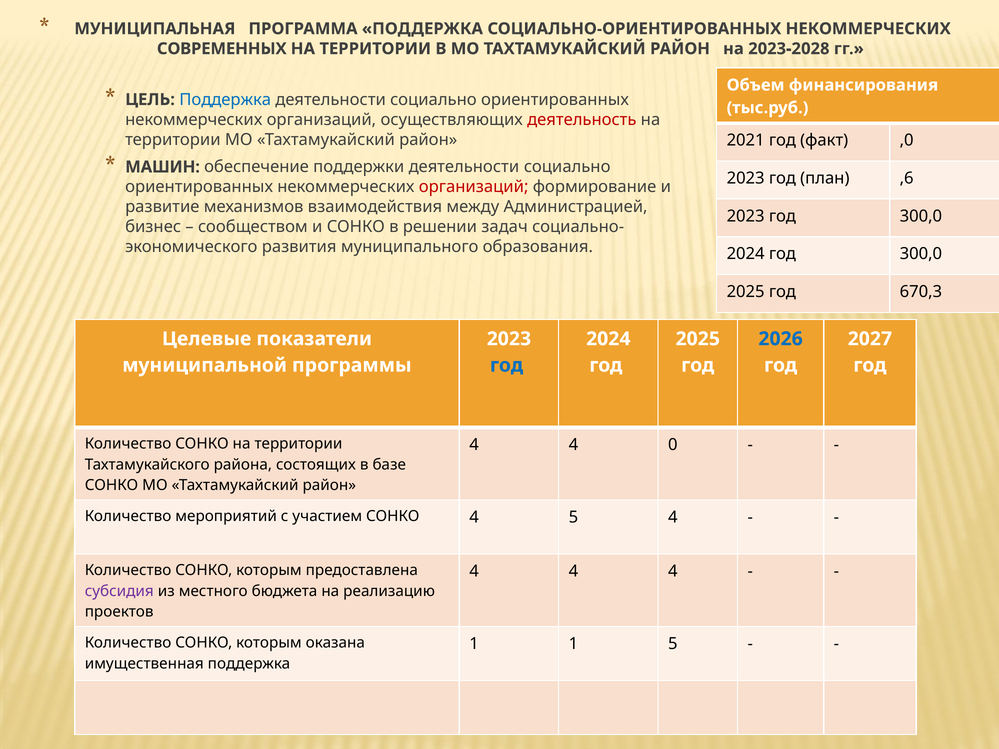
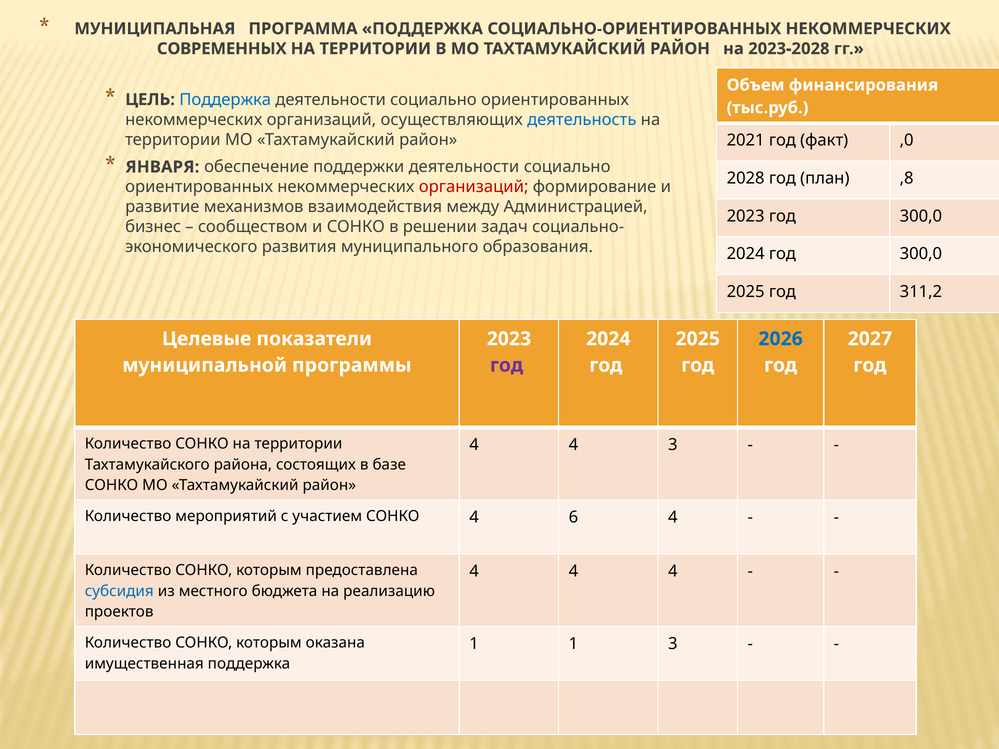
деятельность colour: red -> blue
МАШИН: МАШИН -> ЯНВАРЯ
2023 at (746, 178): 2023 -> 2028
,6: ,6 -> ,8
670,3: 670,3 -> 311,2
год at (506, 365) colour: blue -> purple
4 0: 0 -> 3
4 5: 5 -> 6
субсидия colour: purple -> blue
1 5: 5 -> 3
